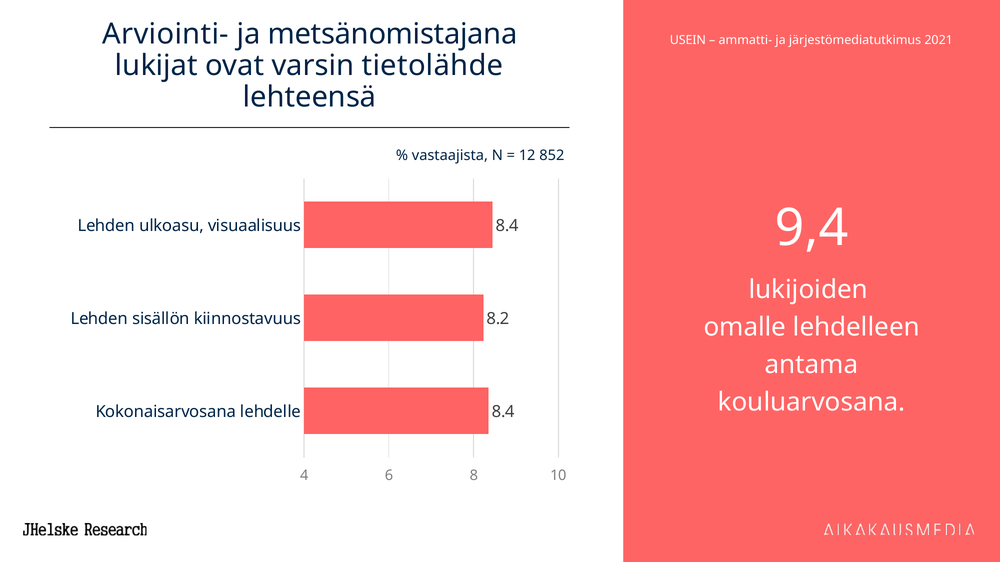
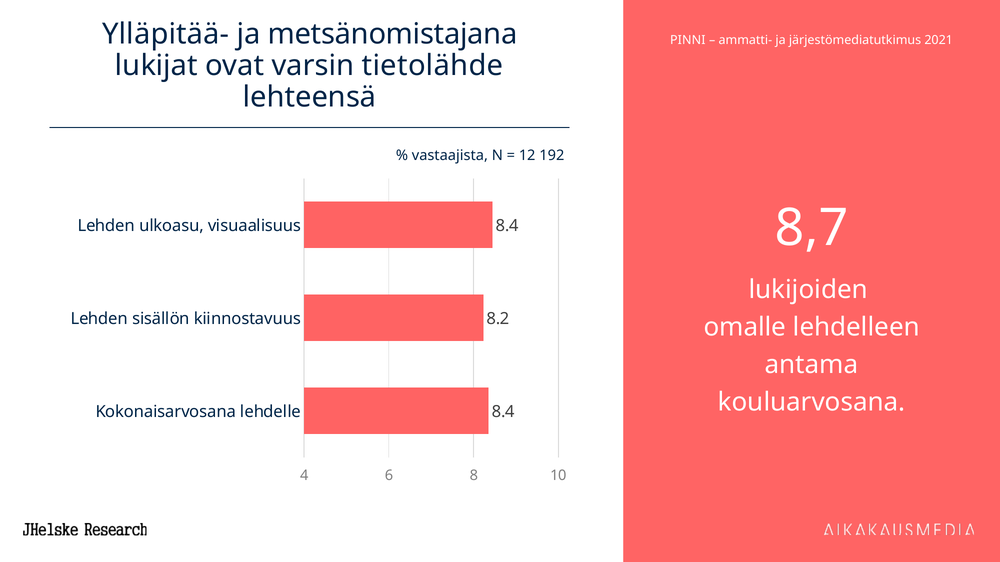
Arviointi-: Arviointi- -> Ylläpitää-
USEIN: USEIN -> PINNI
852: 852 -> 192
9,4: 9,4 -> 8,7
